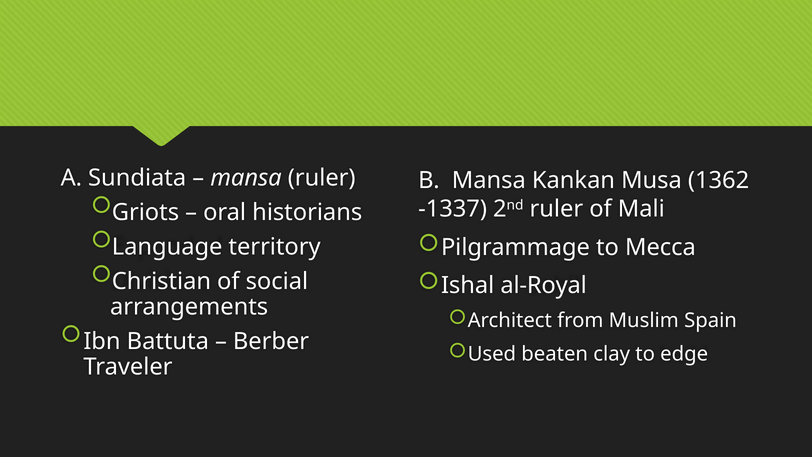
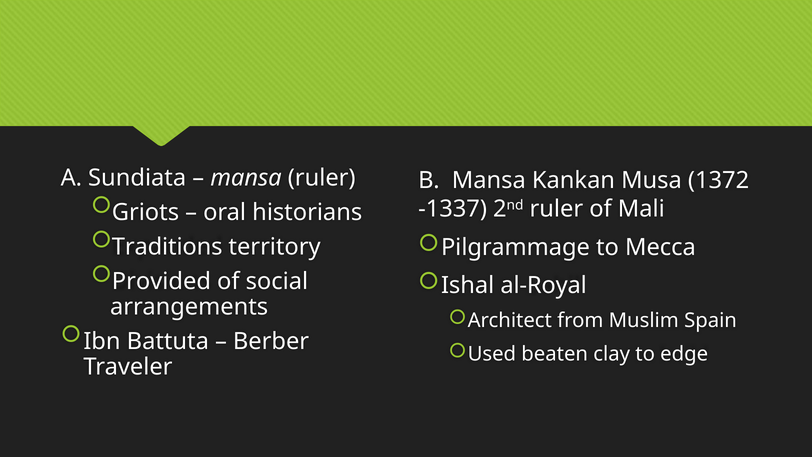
1362: 1362 -> 1372
Language: Language -> Traditions
Christian: Christian -> Provided
